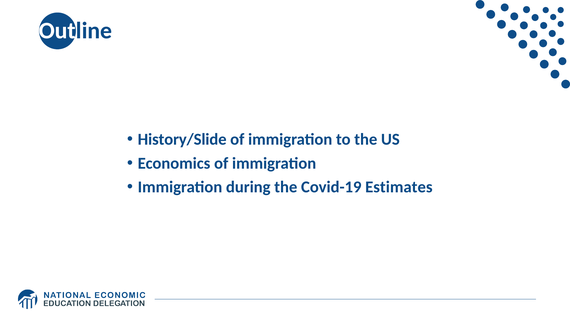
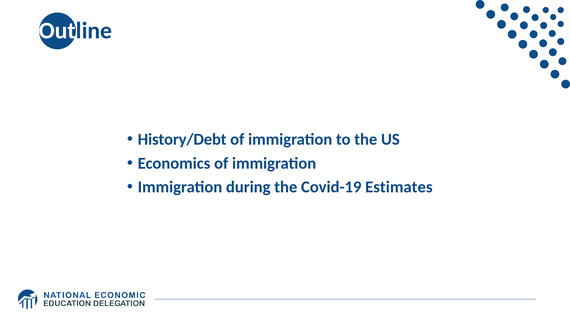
History/Slide: History/Slide -> History/Debt
